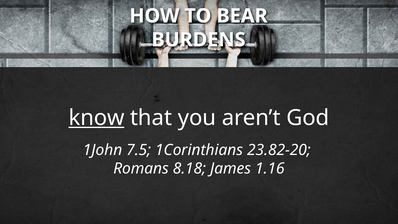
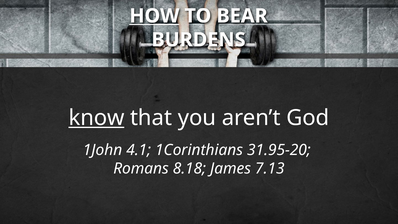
HOW underline: none -> present
7.5: 7.5 -> 4.1
23.82-20: 23.82-20 -> 31.95-20
1.16: 1.16 -> 7.13
